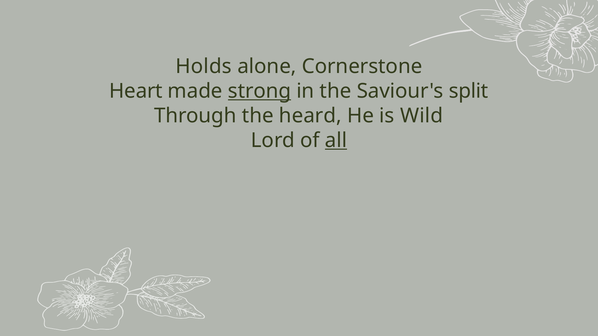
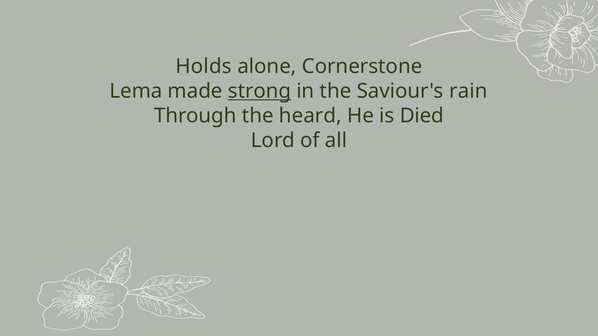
Heart: Heart -> Lema
split: split -> rain
Wild: Wild -> Died
all underline: present -> none
